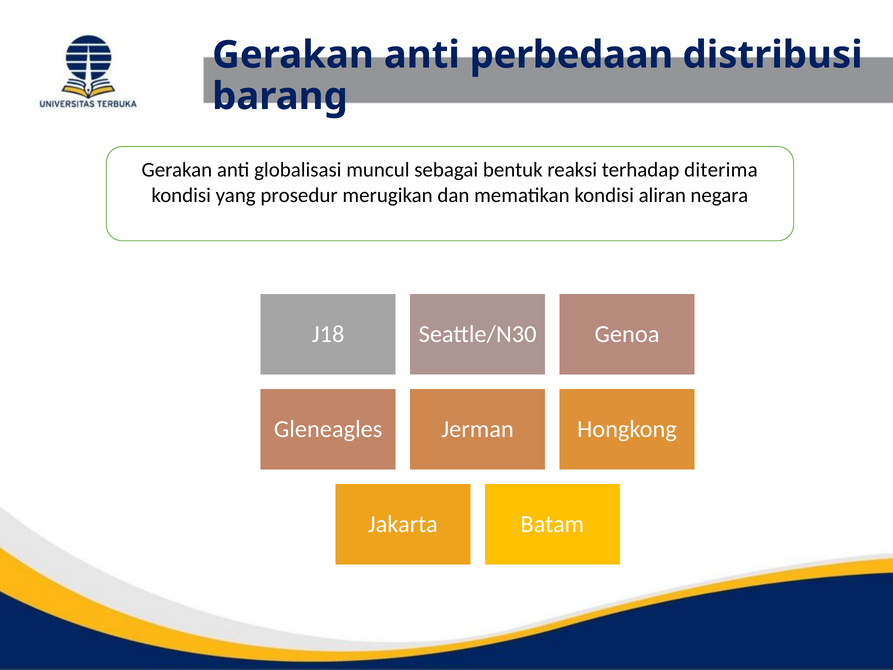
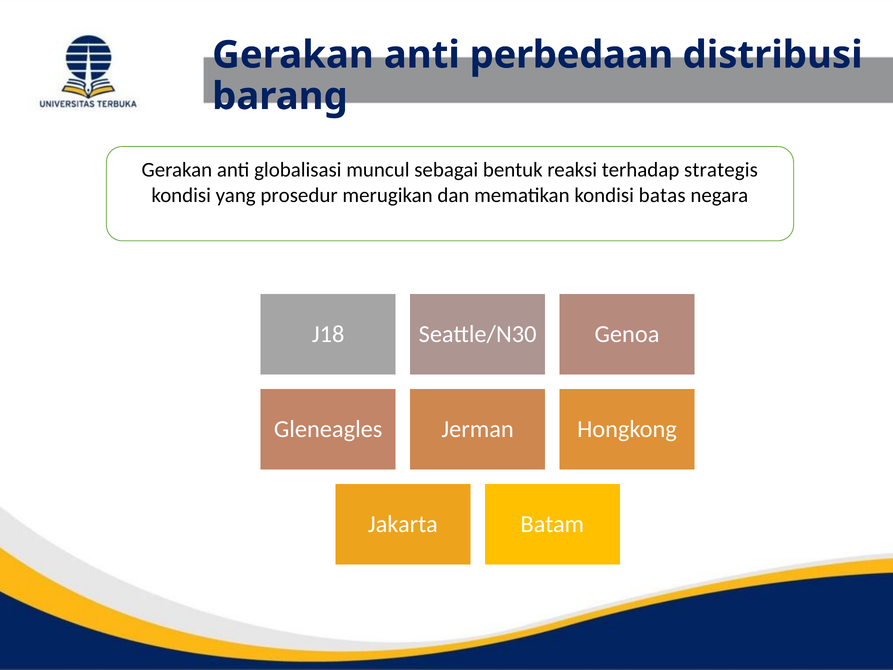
diterima: diterima -> strategis
aliran: aliran -> batas
